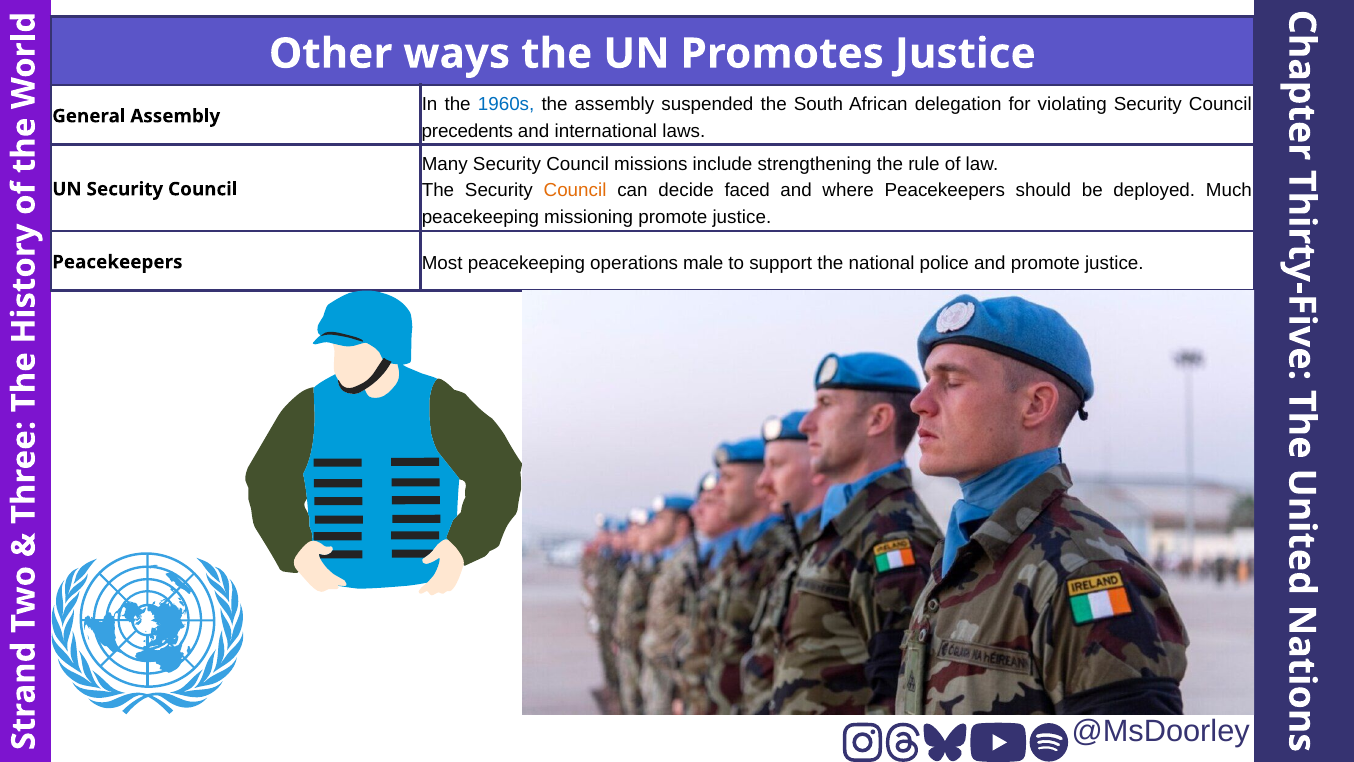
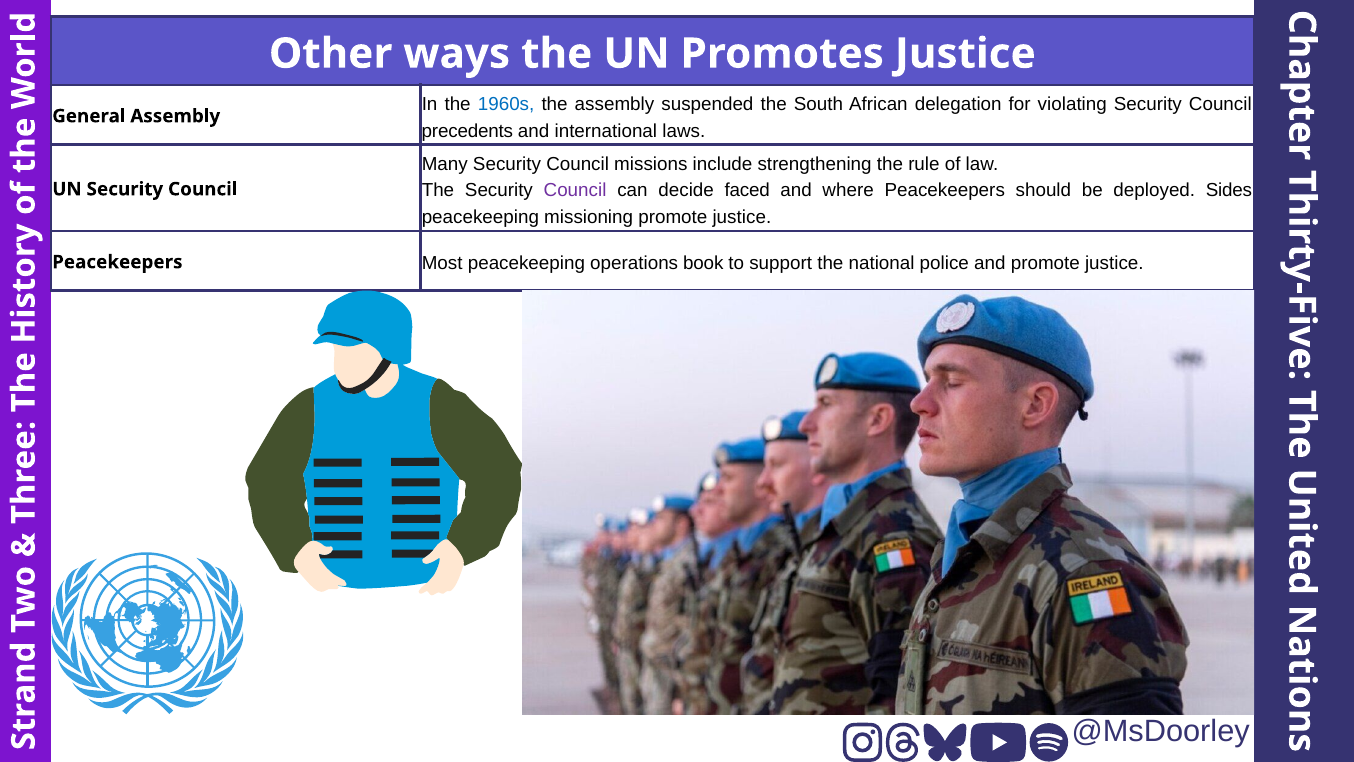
Council at (575, 191) colour: orange -> purple
Much: Much -> Sides
male: male -> book
